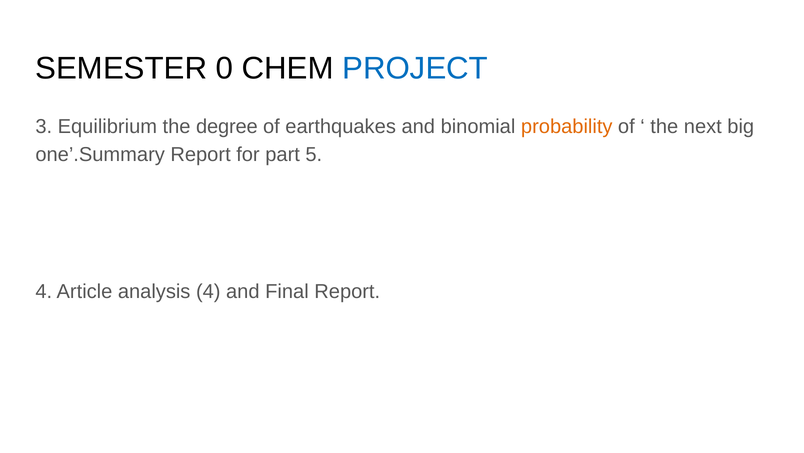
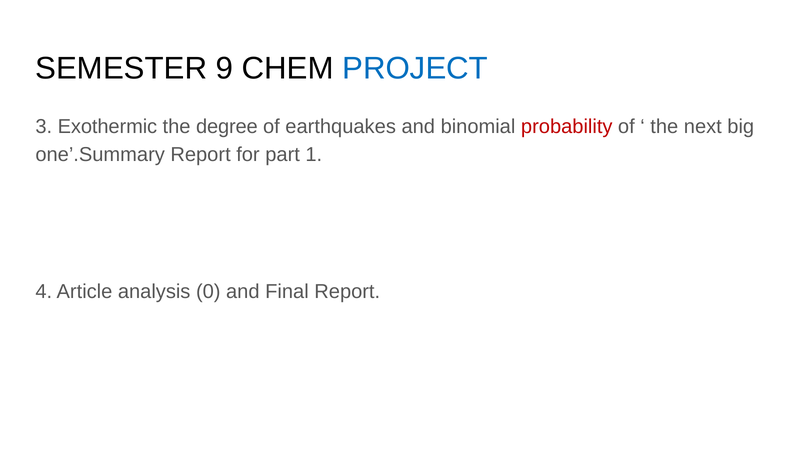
0: 0 -> 9
Equilibrium: Equilibrium -> Exothermic
probability colour: orange -> red
5: 5 -> 1
analysis 4: 4 -> 0
